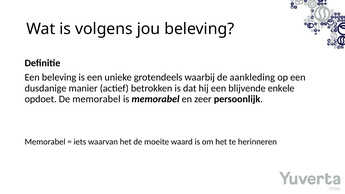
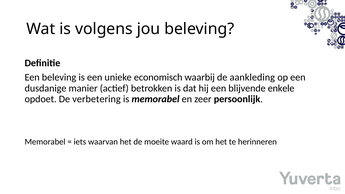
grotendeels: grotendeels -> economisch
De memorabel: memorabel -> verbetering
